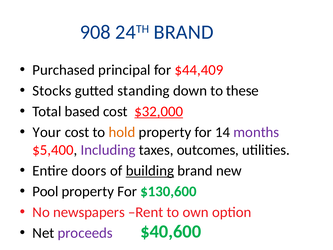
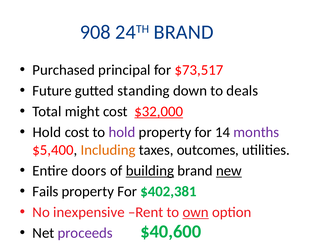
$44,409: $44,409 -> $73,517
Stocks: Stocks -> Future
these: these -> deals
based: based -> might
Your at (47, 132): Your -> Hold
hold at (122, 132) colour: orange -> purple
Including colour: purple -> orange
new underline: none -> present
Pool: Pool -> Fails
$130,600: $130,600 -> $402,381
newspapers: newspapers -> inexpensive
own underline: none -> present
